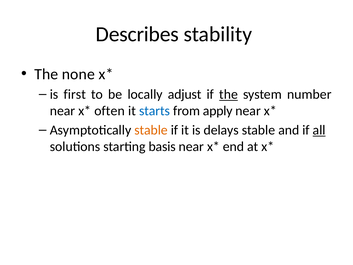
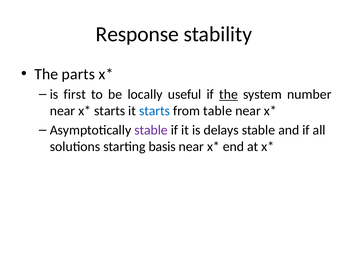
Describes: Describes -> Response
none: none -> parts
adjust: adjust -> useful
often at (110, 111): often -> starts
apply: apply -> table
stable at (151, 130) colour: orange -> purple
all underline: present -> none
